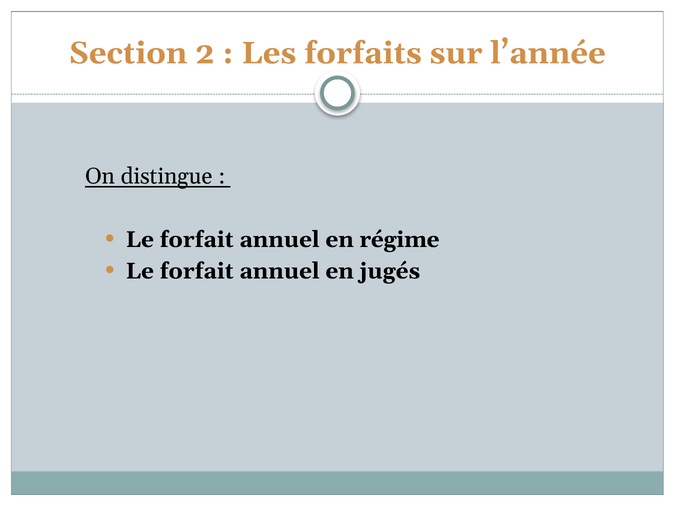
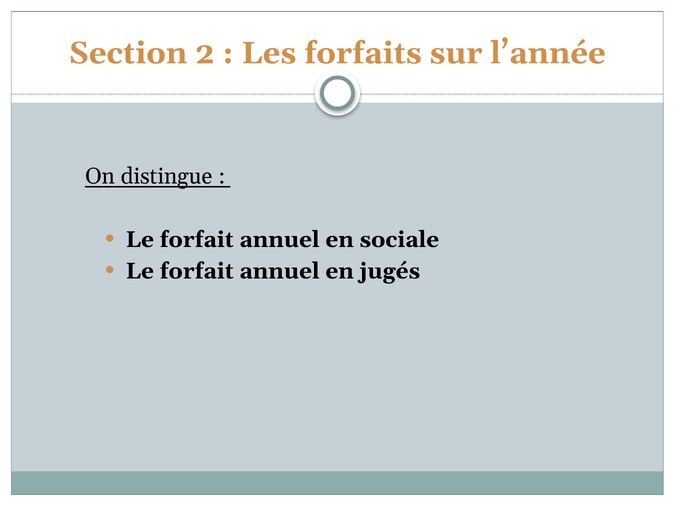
régime: régime -> sociale
